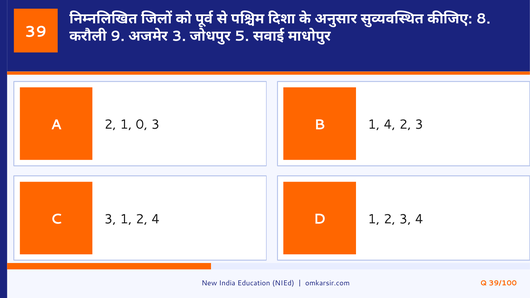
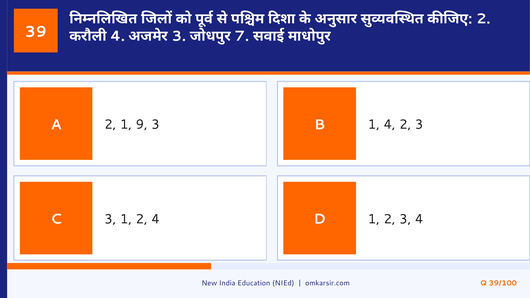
8 at (483, 19): 8 -> 2
9 at (117, 36): 9 -> 4
5: 5 -> 7
0: 0 -> 9
